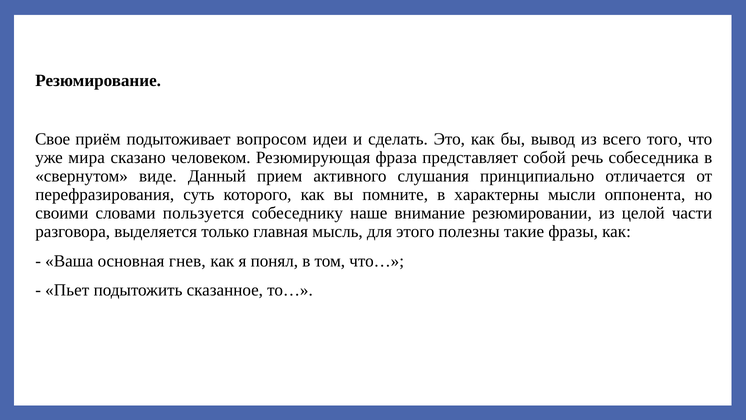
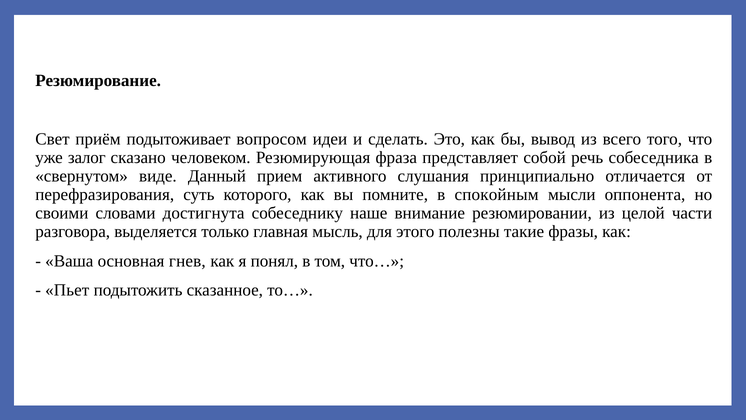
Свое: Свое -> Свет
мира: мира -> залог
характерны: характерны -> спокойным
пользуется: пользуется -> достигнута
